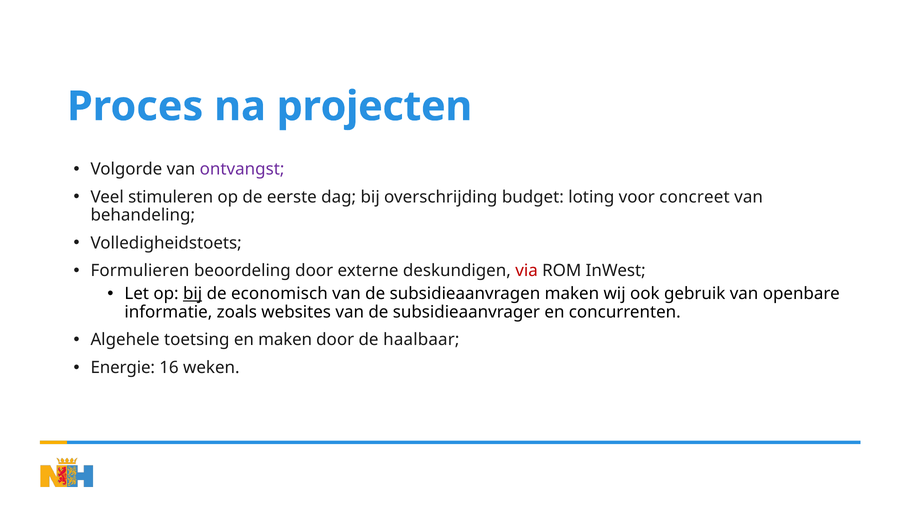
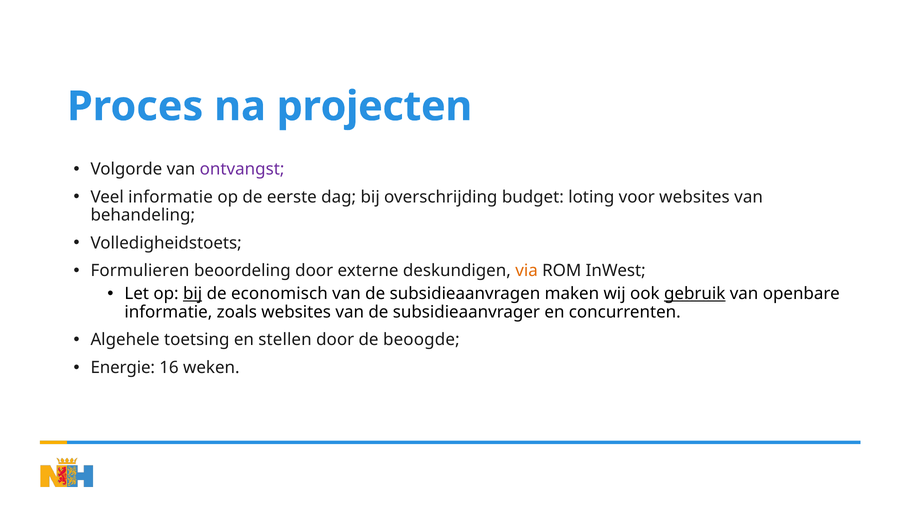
Veel stimuleren: stimuleren -> informatie
voor concreet: concreet -> websites
via colour: red -> orange
gebruik underline: none -> present
en maken: maken -> stellen
haalbaar: haalbaar -> beoogde
